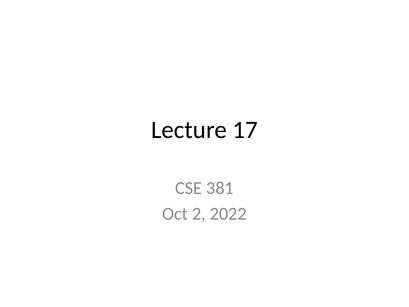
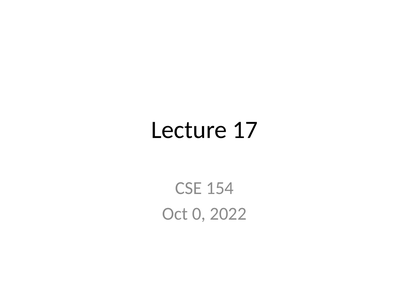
381: 381 -> 154
2: 2 -> 0
